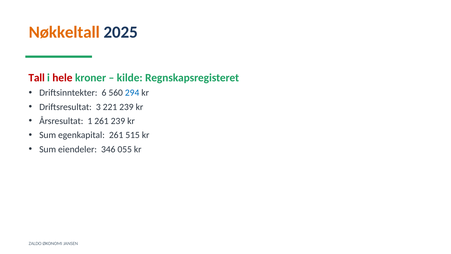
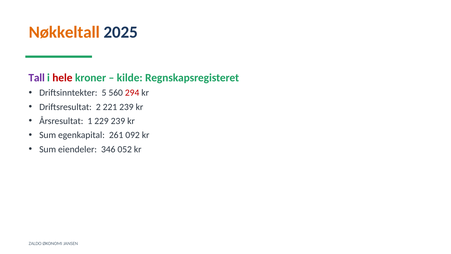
Tall colour: red -> purple
6: 6 -> 5
294 colour: blue -> red
3: 3 -> 2
1 261: 261 -> 229
515: 515 -> 092
055: 055 -> 052
